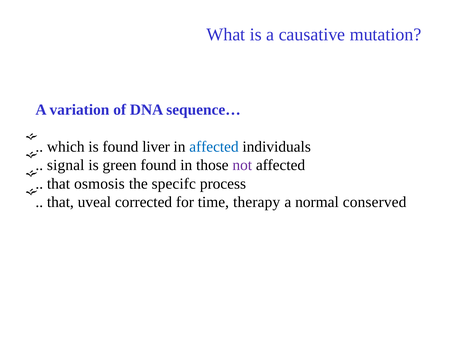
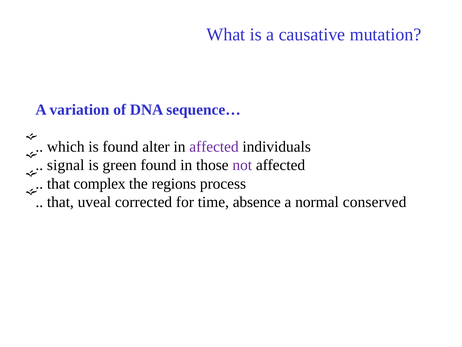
liver: liver -> alter
affected at (214, 146) colour: blue -> purple
osmosis: osmosis -> complex
specifc: specifc -> regions
therapy: therapy -> absence
